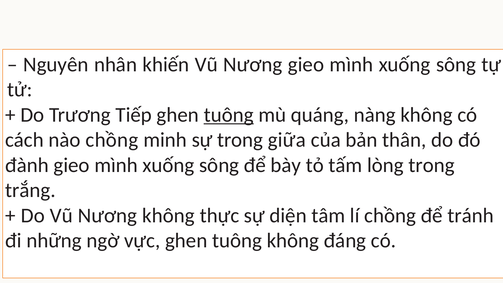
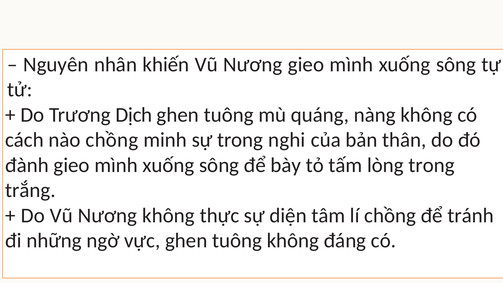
Tiếp: Tiếp -> Dịch
tuông at (229, 115) underline: present -> none
giữa: giữa -> nghi
